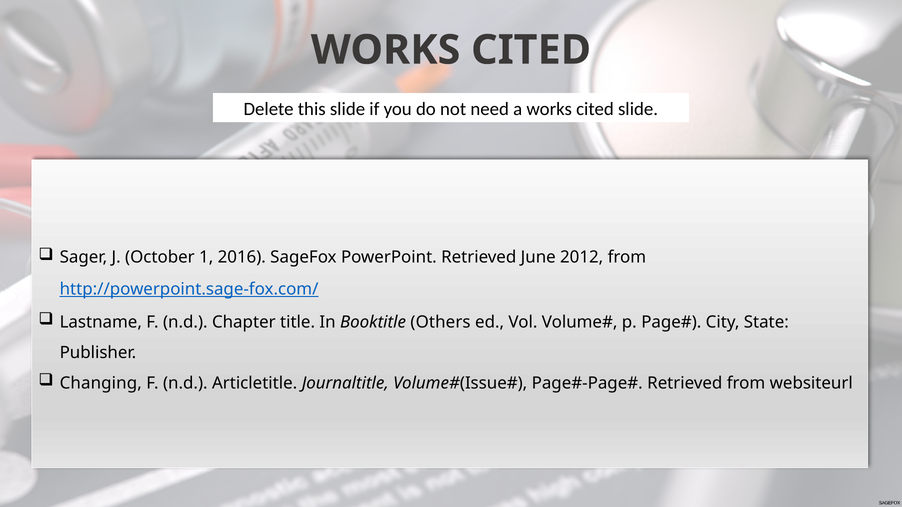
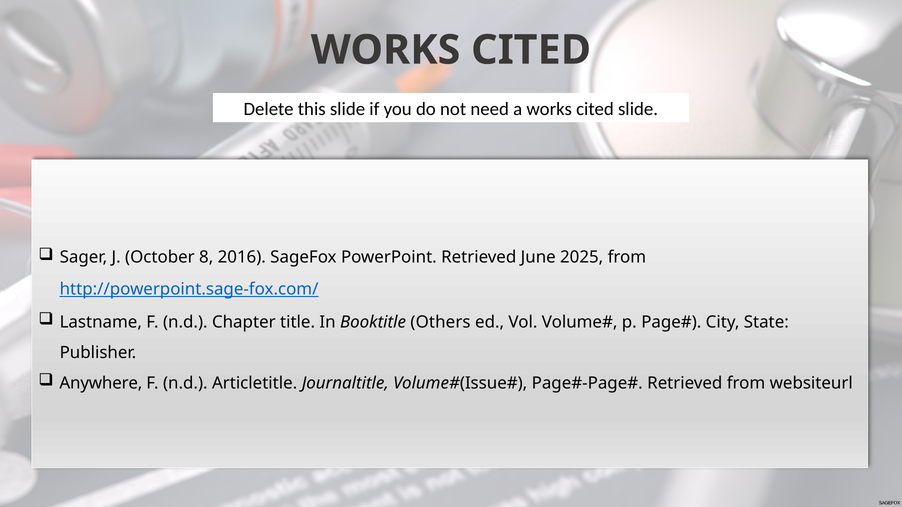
1: 1 -> 8
2012: 2012 -> 2025
Changing: Changing -> Anywhere
